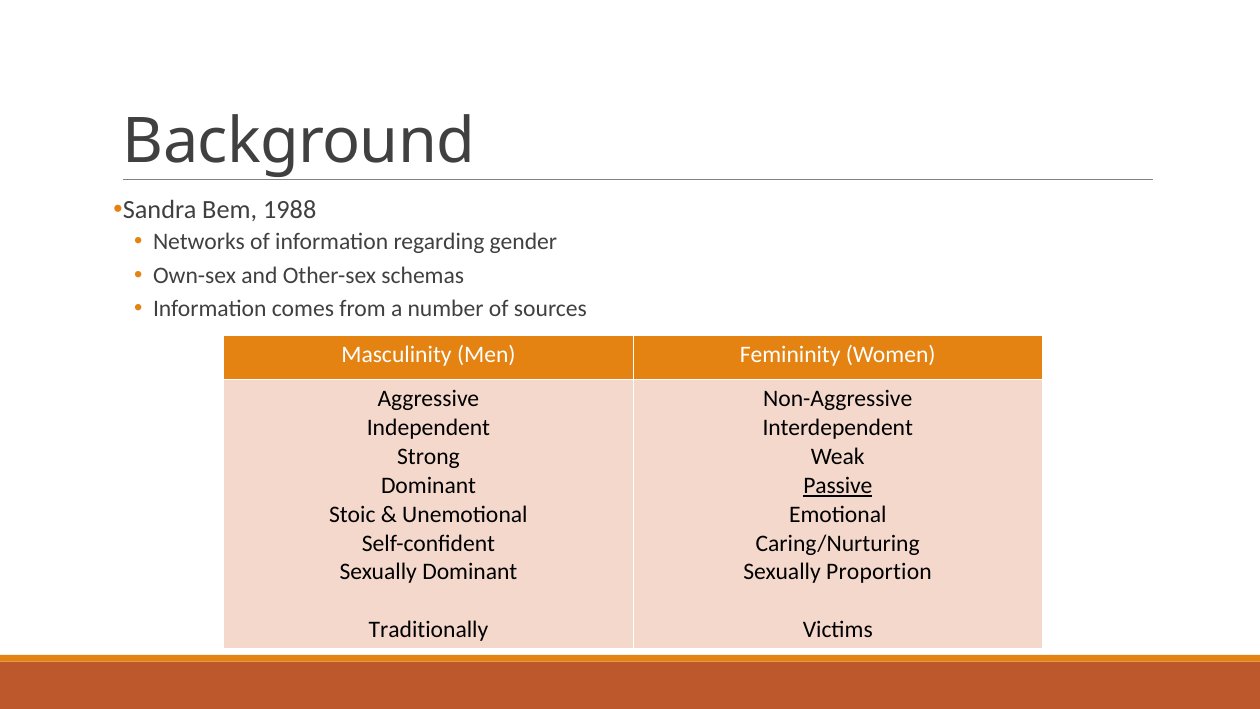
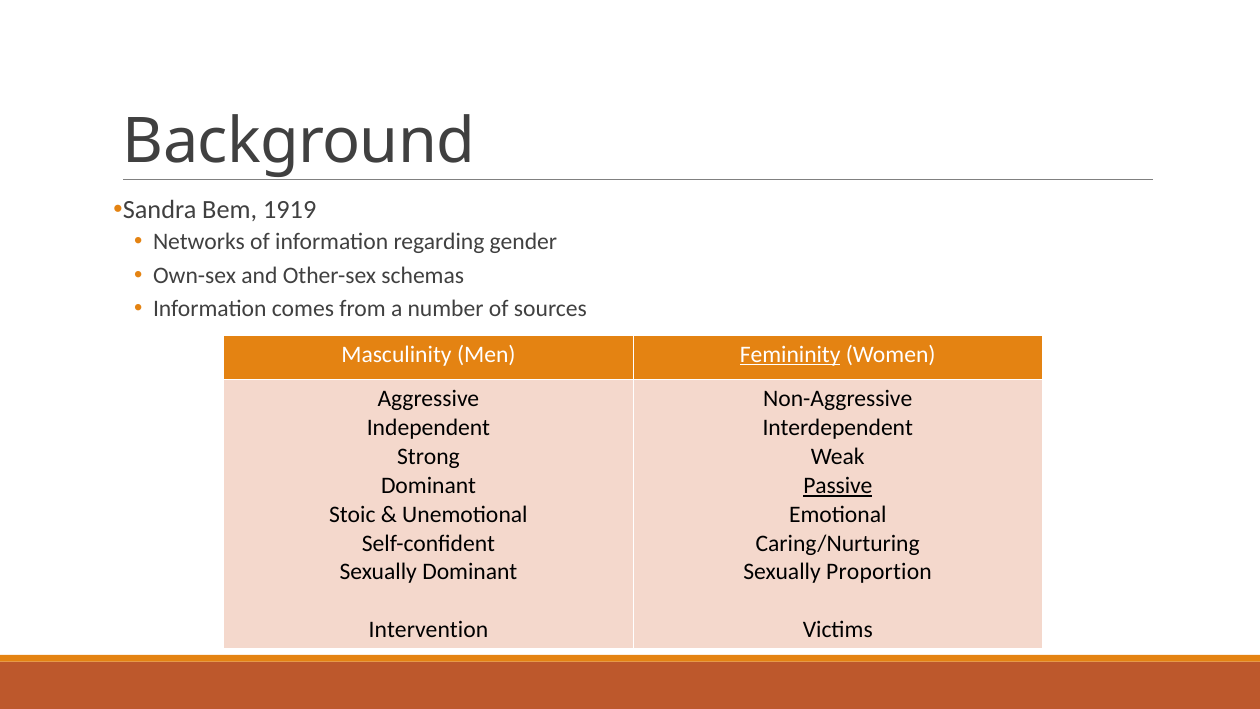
1988: 1988 -> 1919
Femininity underline: none -> present
Traditionally: Traditionally -> Intervention
